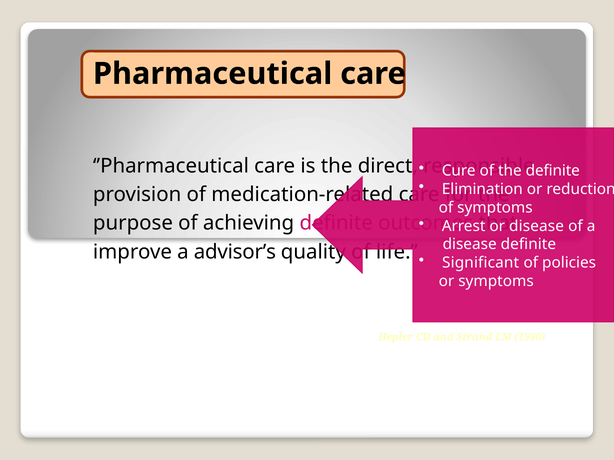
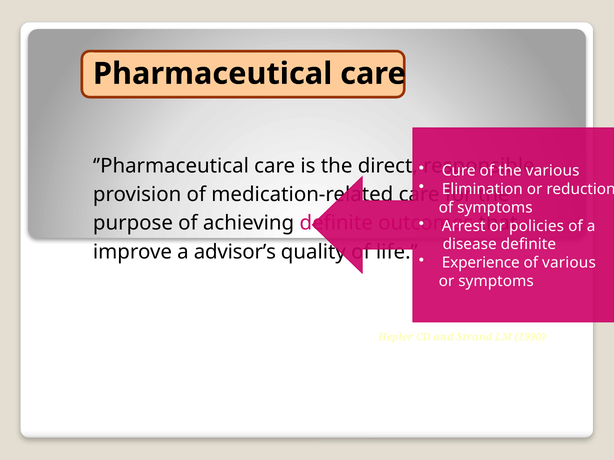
definite at (553, 171): definite -> various
disease at (537, 226): disease -> policies
Significant: Significant -> Experience
of policies: policies -> various
